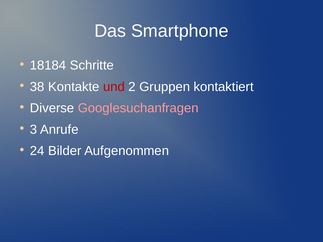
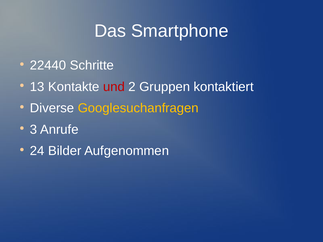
18184: 18184 -> 22440
38: 38 -> 13
Googlesuchanfragen colour: pink -> yellow
